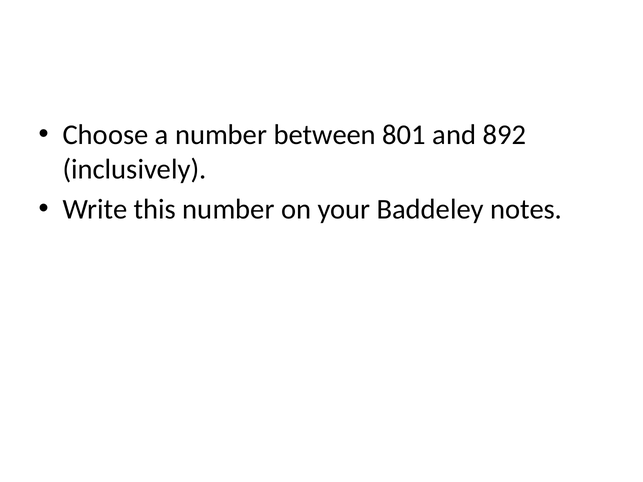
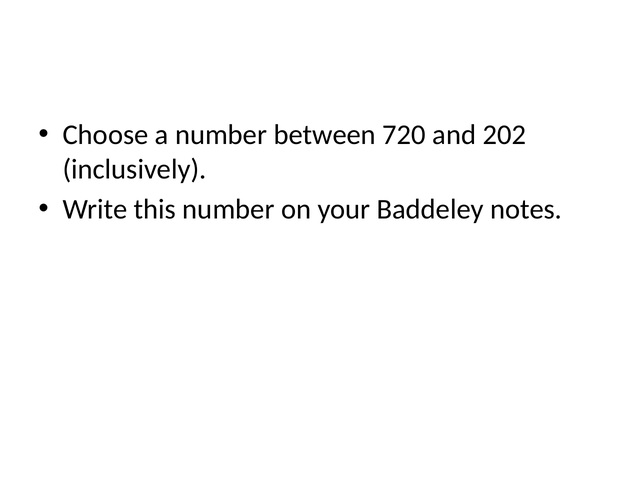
801: 801 -> 720
892: 892 -> 202
